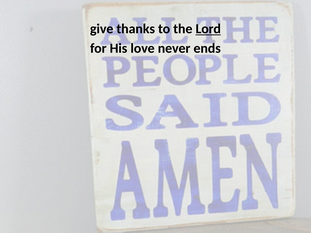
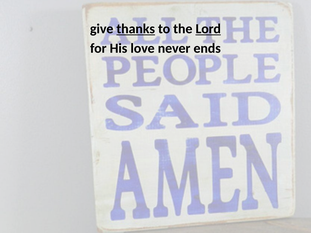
thanks underline: none -> present
